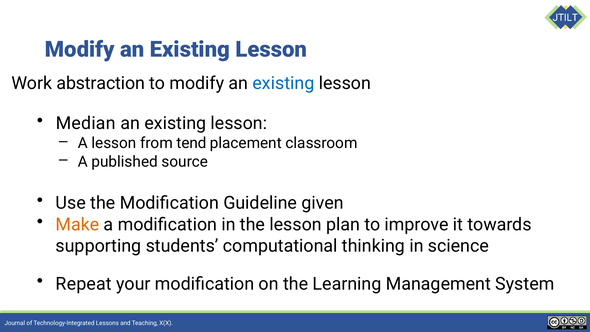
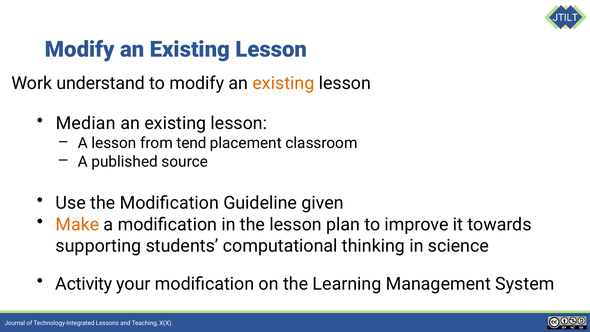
abstraction: abstraction -> understand
existing at (283, 83) colour: blue -> orange
Repeat: Repeat -> Activity
